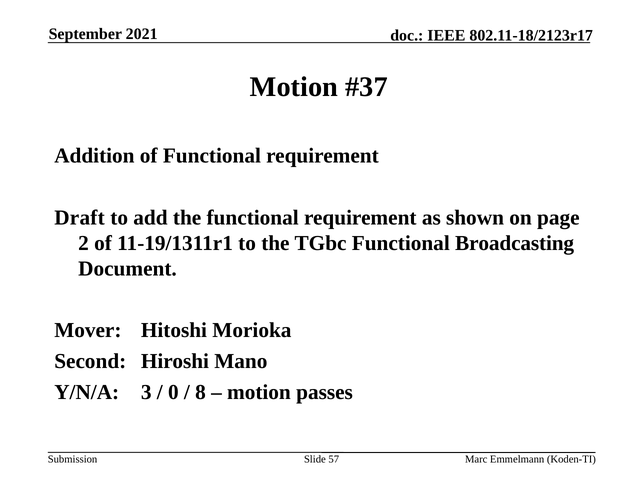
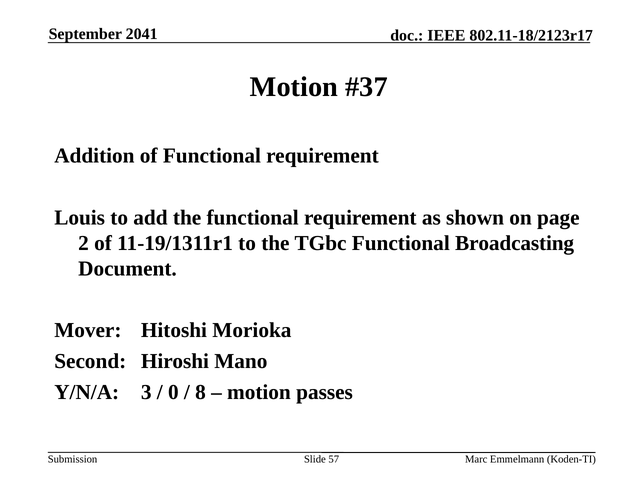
2021: 2021 -> 2041
Draft: Draft -> Louis
